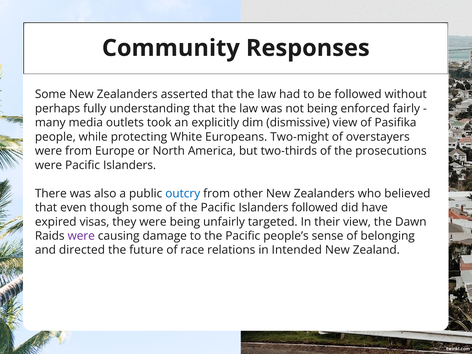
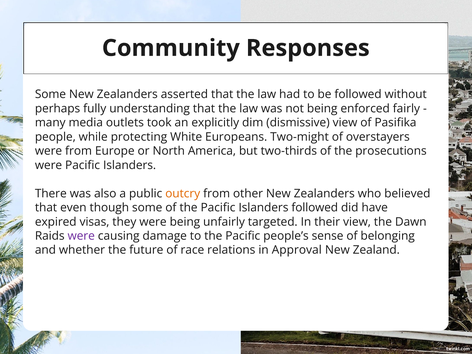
outcry colour: blue -> orange
directed: directed -> whether
Intended: Intended -> Approval
